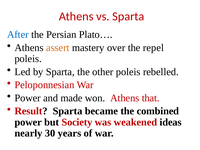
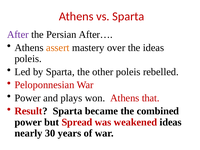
After colour: blue -> purple
Plato…: Plato… -> After…
the repel: repel -> ideas
made: made -> plays
Society: Society -> Spread
